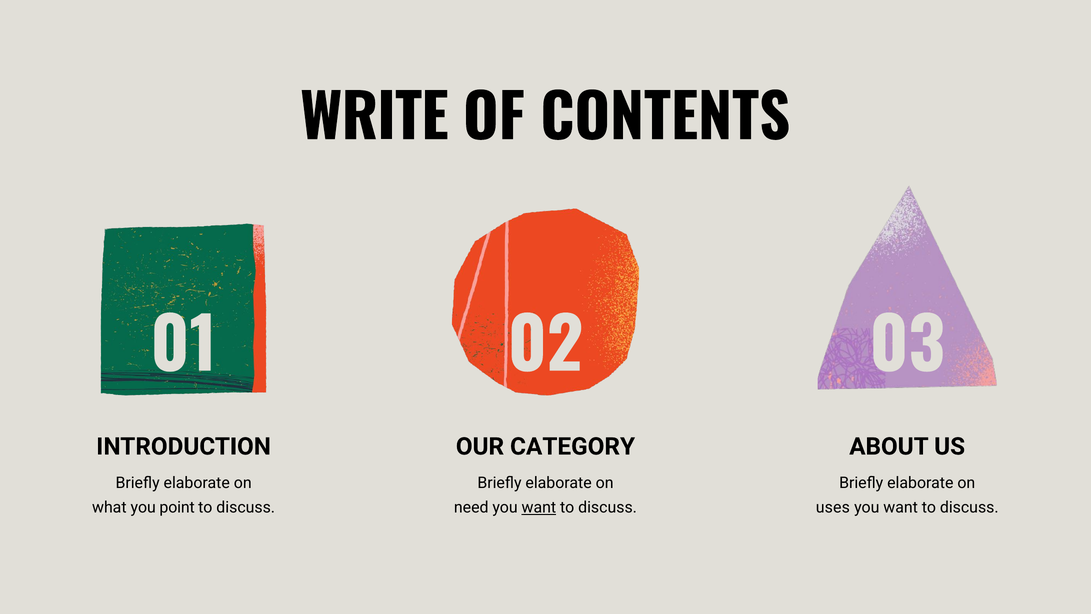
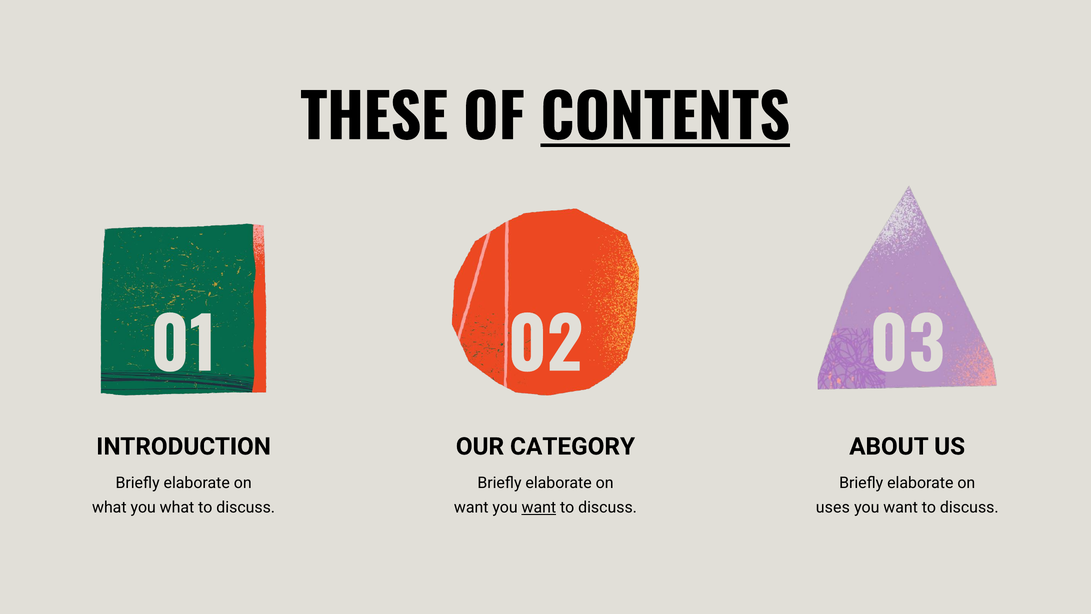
WRITE: WRITE -> THESE
CONTENTS underline: none -> present
you point: point -> what
need at (471, 507): need -> want
